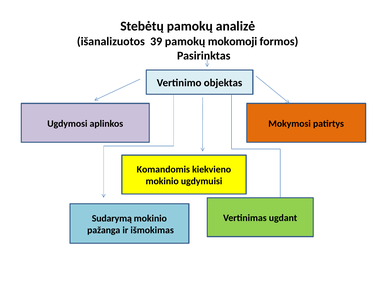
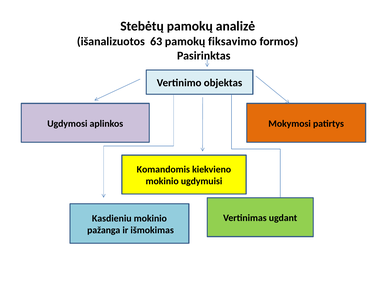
39: 39 -> 63
mokomoji: mokomoji -> fiksavimo
Sudarymą: Sudarymą -> Kasdieniu
